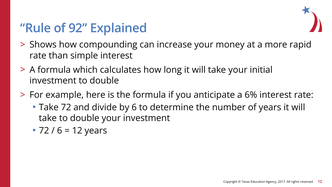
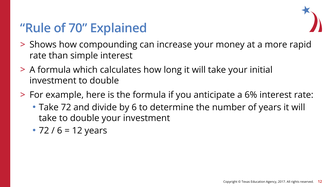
92: 92 -> 70
